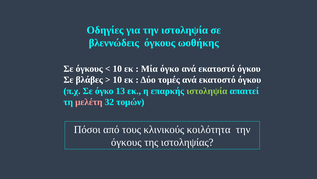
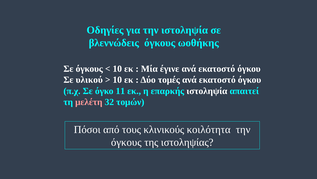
Μία όγκο: όγκο -> έγινε
βλάβες: βλάβες -> υλικού
13: 13 -> 11
ιστοληψία at (207, 91) colour: light green -> white
